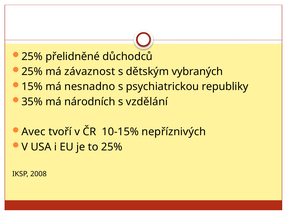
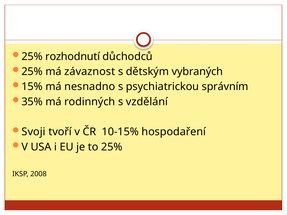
přelidněné: přelidněné -> rozhodnutí
republiky: republiky -> správním
národních: národních -> rodinných
Avec: Avec -> Svoji
nepříznivých: nepříznivých -> hospodaření
